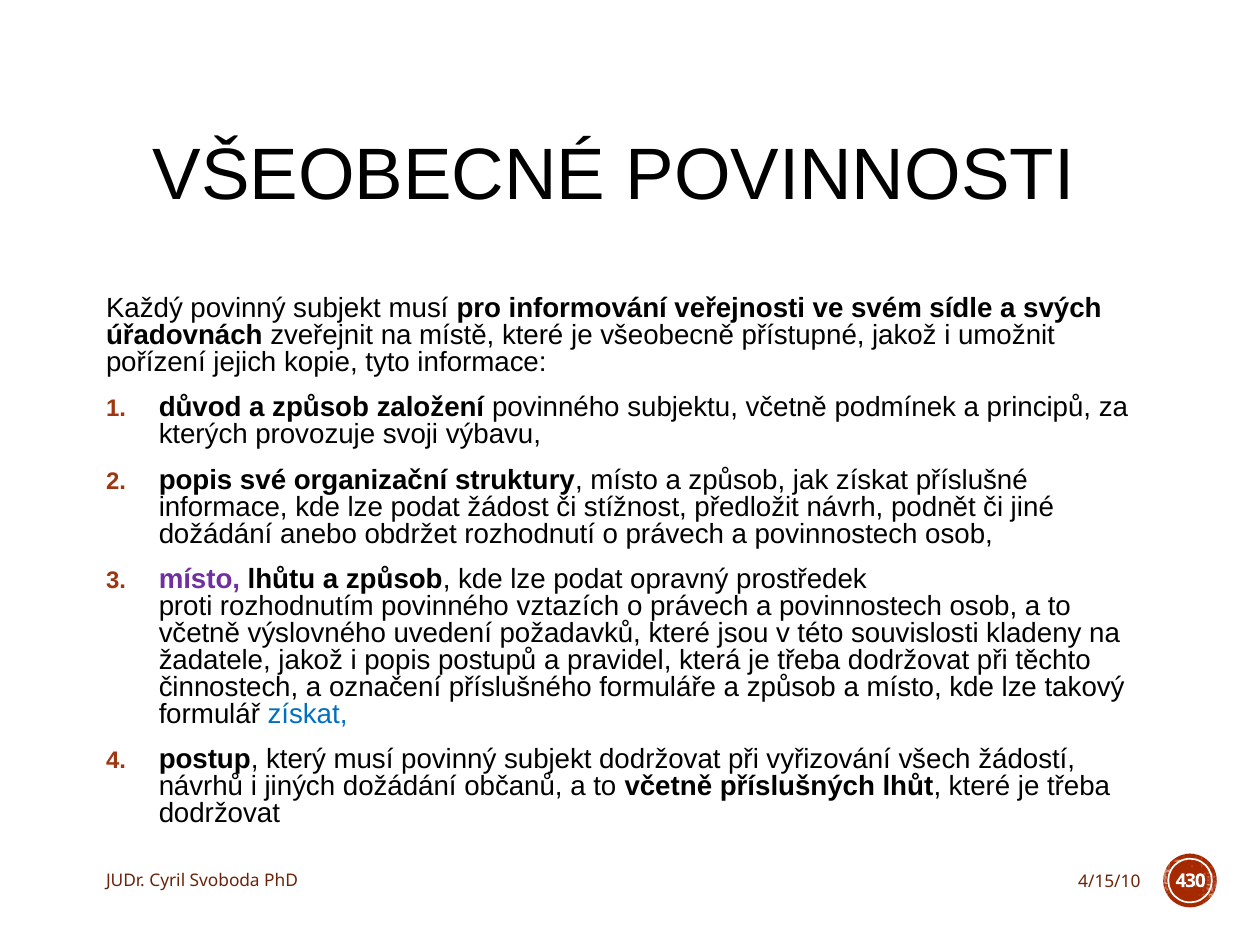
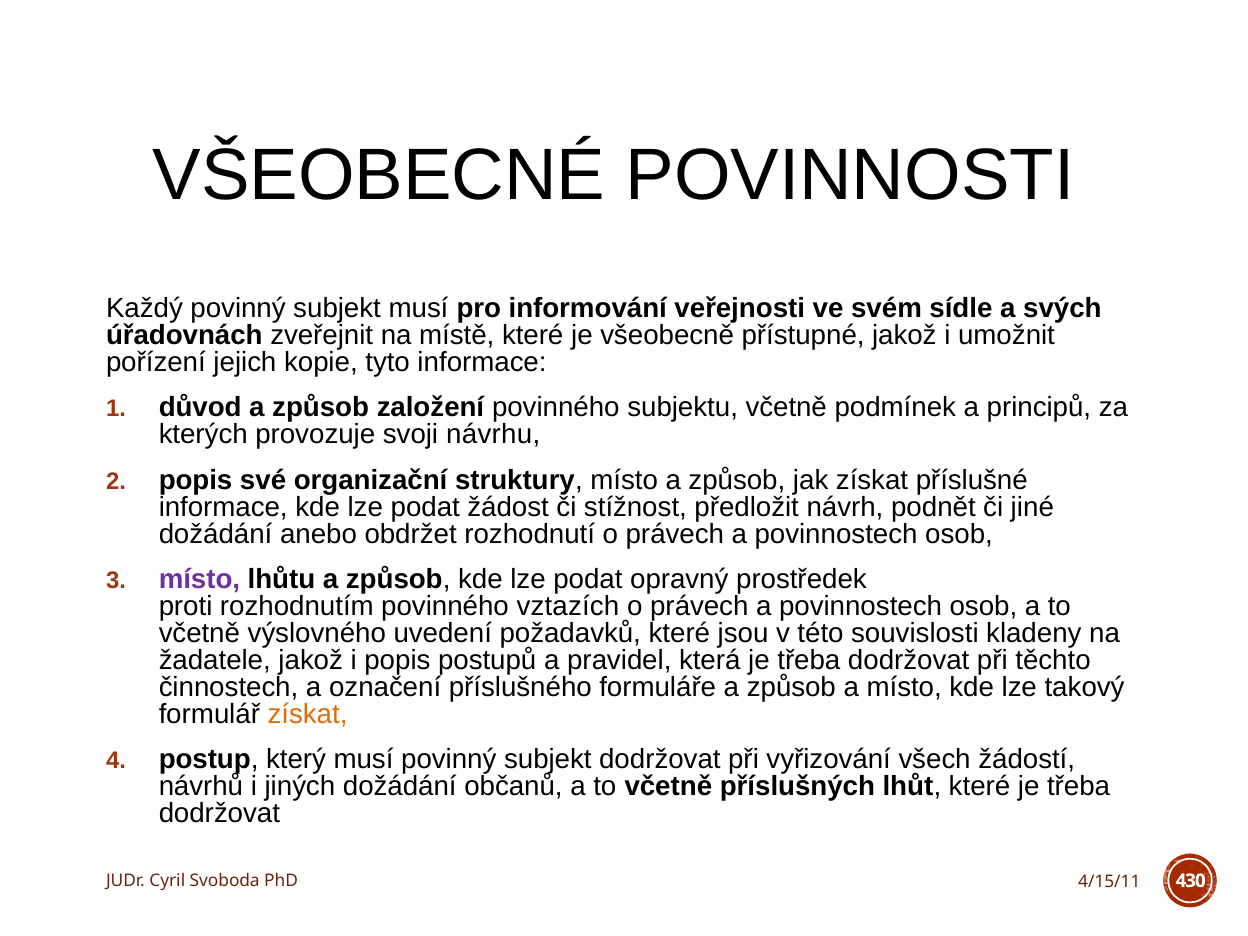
výbavu: výbavu -> návrhu
získat at (308, 714) colour: blue -> orange
4/15/10: 4/15/10 -> 4/15/11
